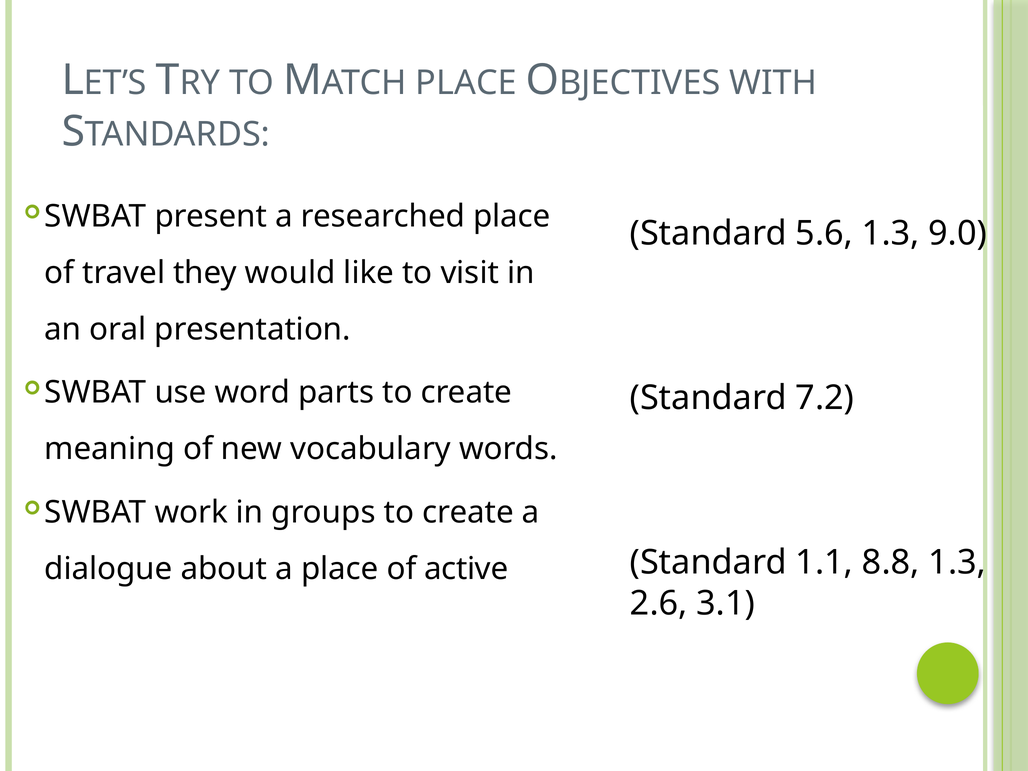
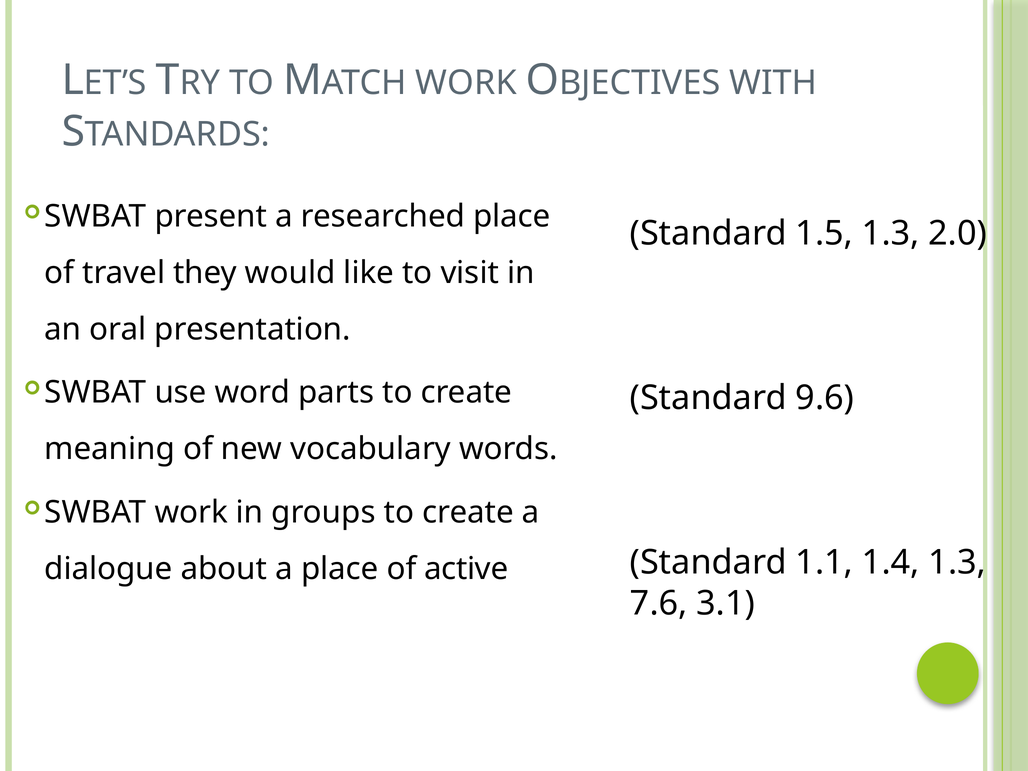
PLACE at (466, 83): PLACE -> WORK
5.6: 5.6 -> 1.5
9.0: 9.0 -> 2.0
7.2: 7.2 -> 9.6
8.8: 8.8 -> 1.4
2.6: 2.6 -> 7.6
